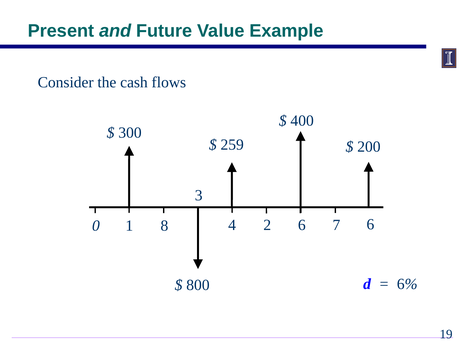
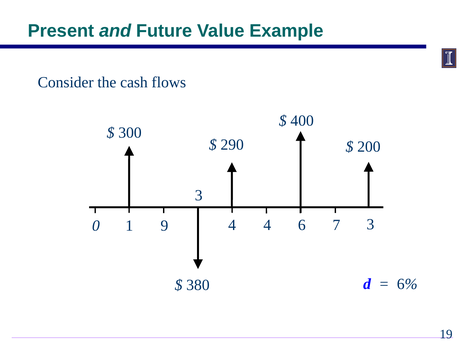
259: 259 -> 290
4 2: 2 -> 4
7 6: 6 -> 3
8: 8 -> 9
800: 800 -> 380
